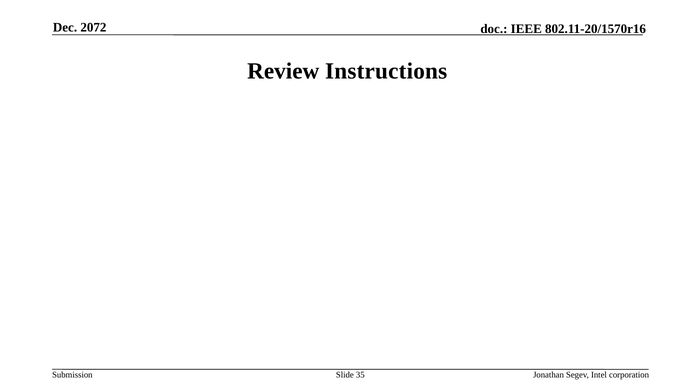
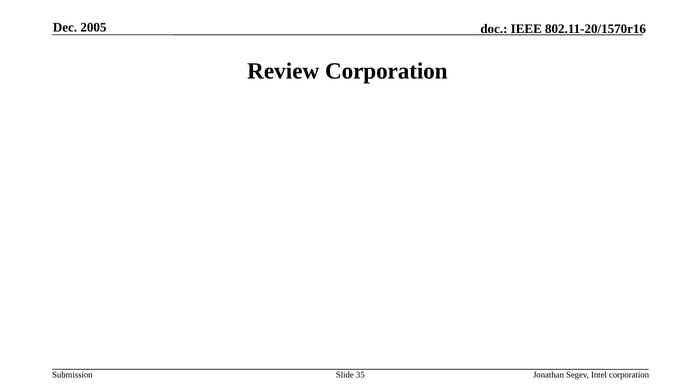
2072: 2072 -> 2005
Review Instructions: Instructions -> Corporation
